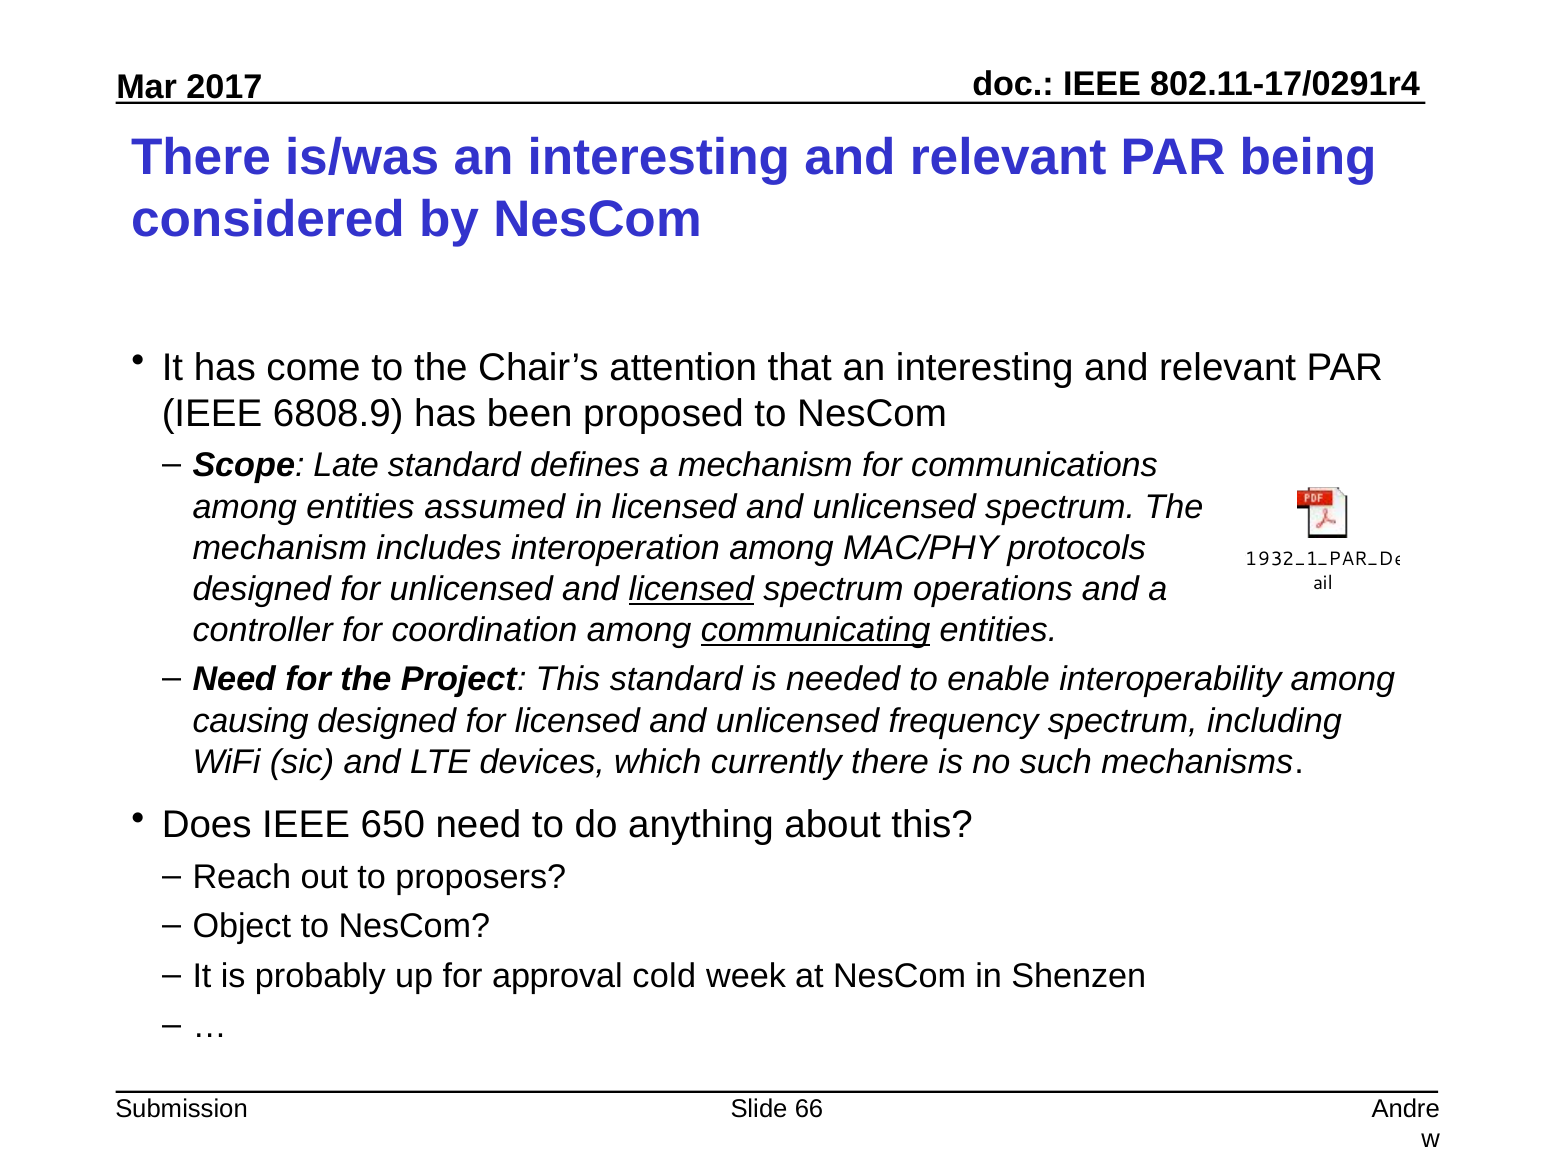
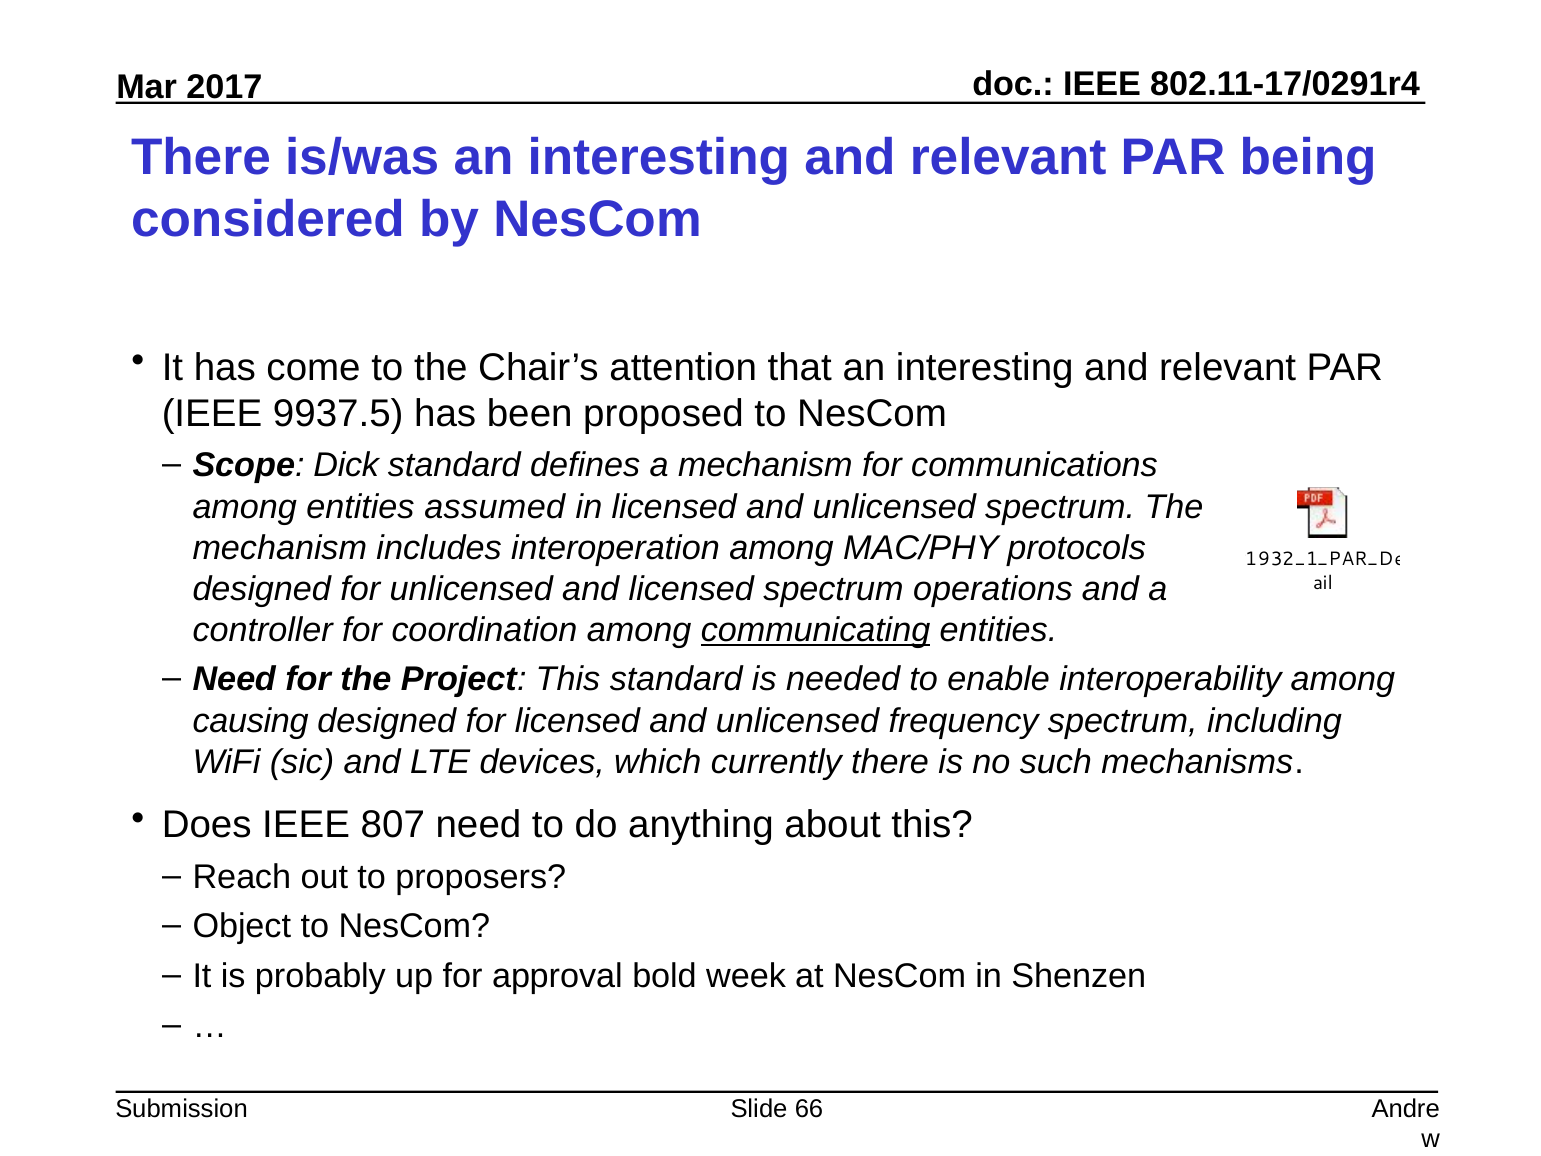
6808.9: 6808.9 -> 9937.5
Late: Late -> Dick
licensed at (691, 589) underline: present -> none
650: 650 -> 807
cold: cold -> bold
